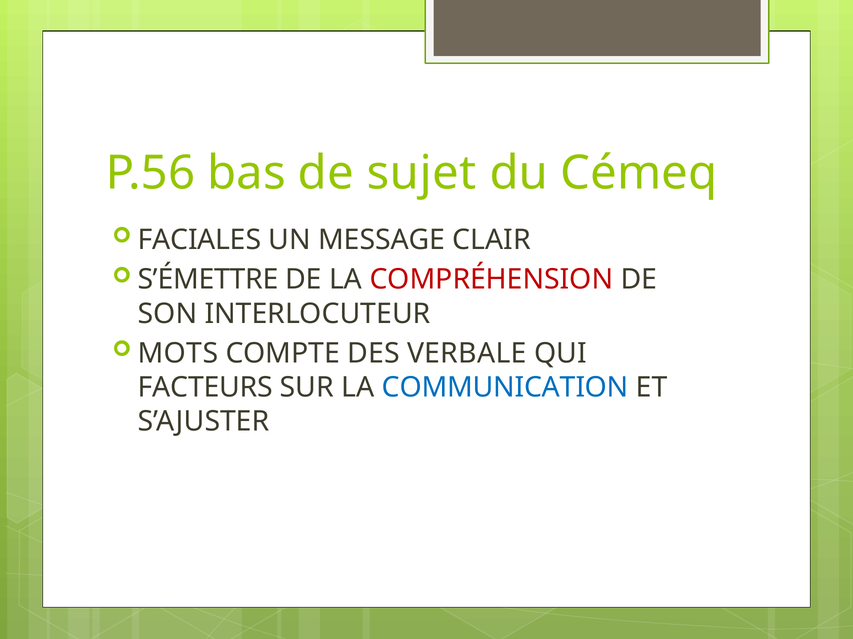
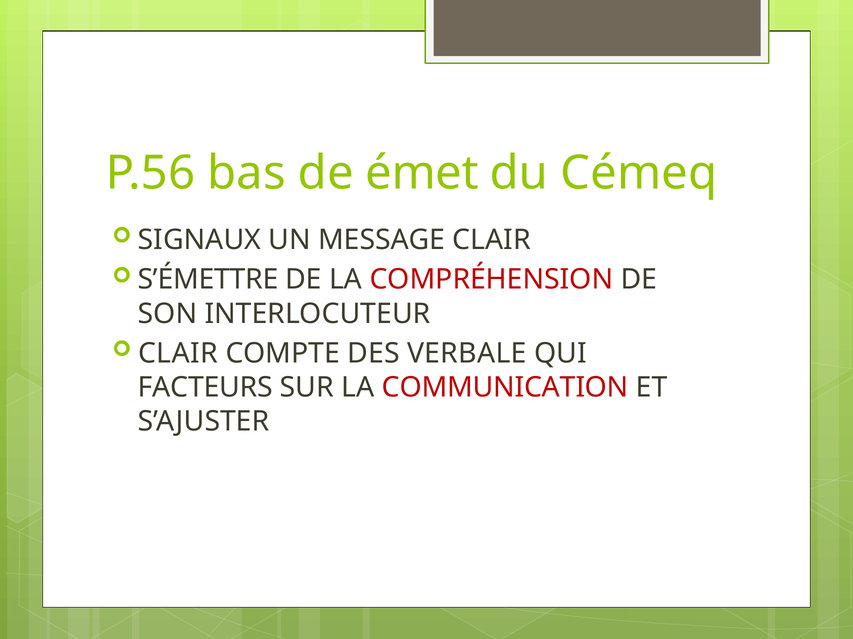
sujet: sujet -> émet
FACIALES: FACIALES -> SIGNAUX
MOTS at (178, 354): MOTS -> CLAIR
COMMUNICATION colour: blue -> red
